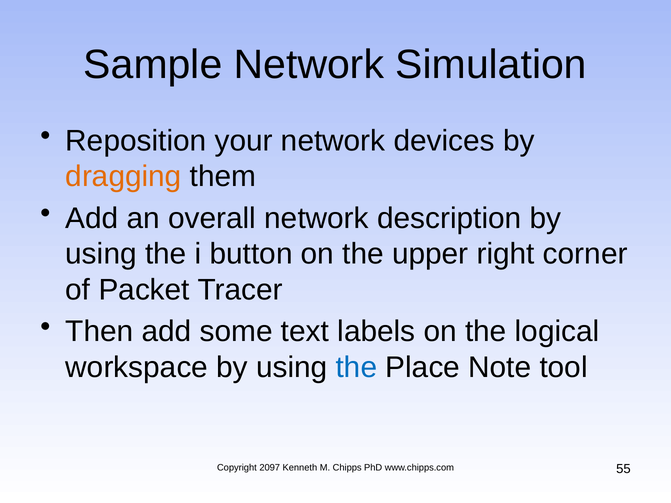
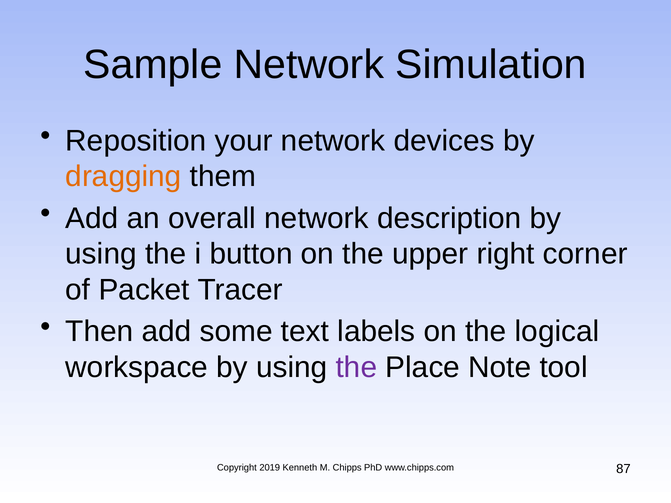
the at (356, 367) colour: blue -> purple
2097: 2097 -> 2019
55: 55 -> 87
